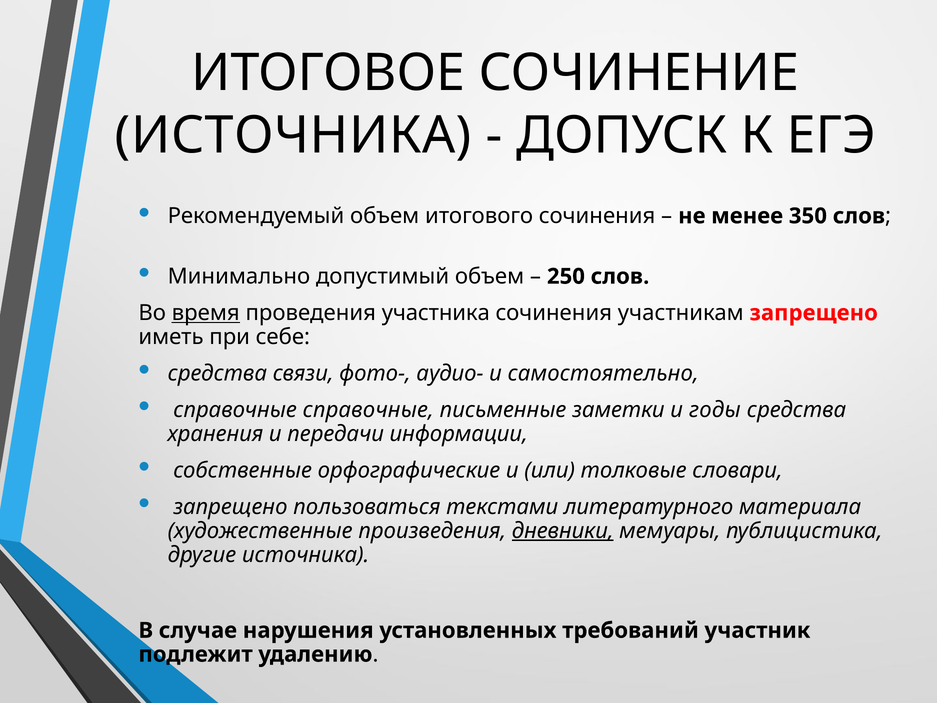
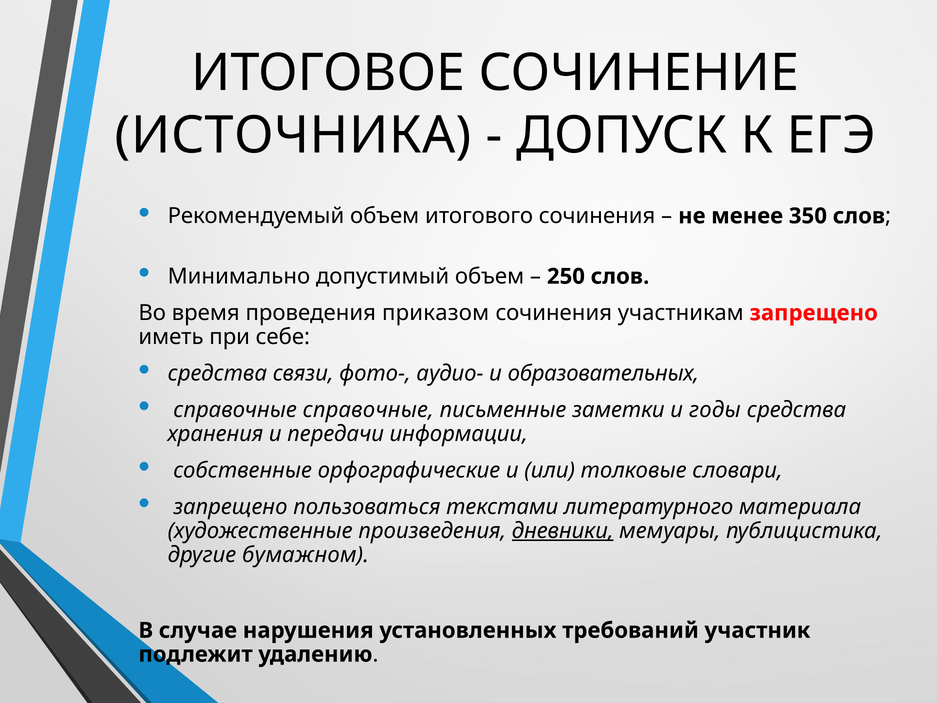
время underline: present -> none
участника: участника -> приказом
самостоятельно: самостоятельно -> образовательных
другие источника: источника -> бумажном
